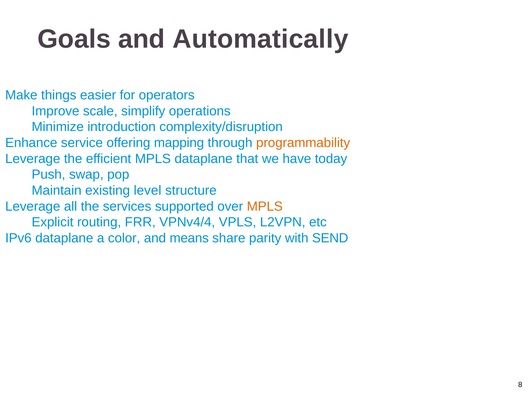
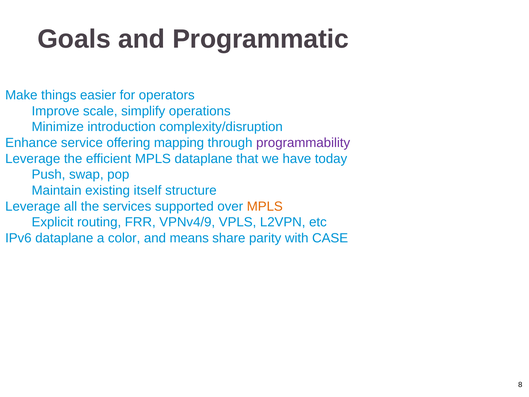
Automatically: Automatically -> Programmatic
programmability colour: orange -> purple
level: level -> itself
VPNv4/4: VPNv4/4 -> VPNv4/9
SEND: SEND -> CASE
